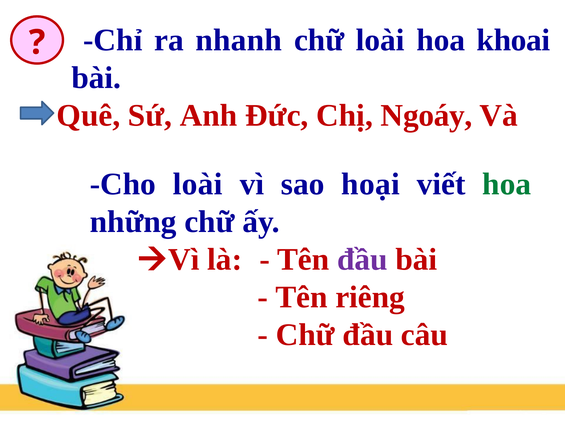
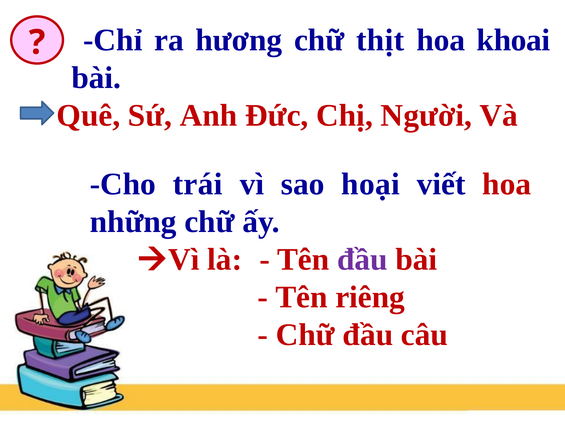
nhanh: nhanh -> hương
chữ loài: loài -> thịt
Ngoáy: Ngoáy -> Người
Cho loài: loài -> trái
hoa at (507, 184) colour: green -> red
